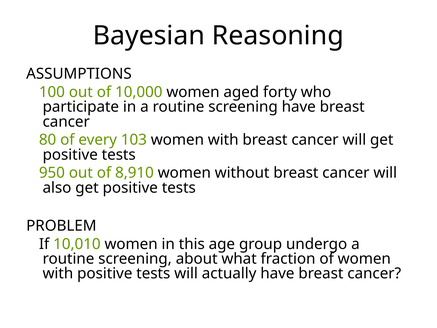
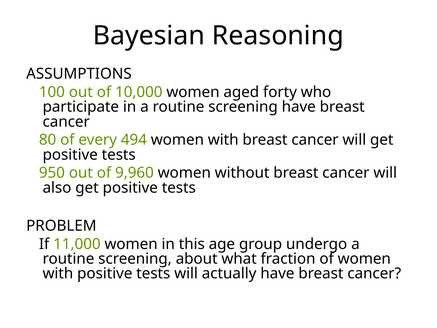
103: 103 -> 494
8,910: 8,910 -> 9,960
10,010: 10,010 -> 11,000
